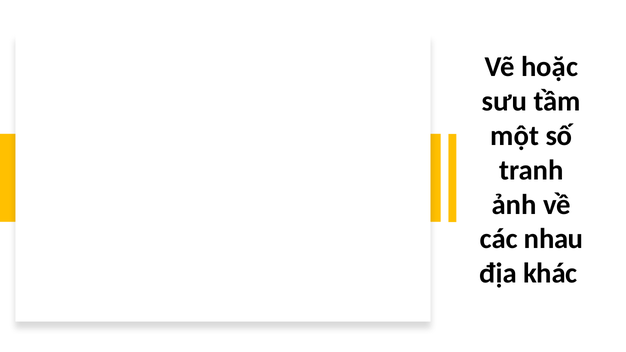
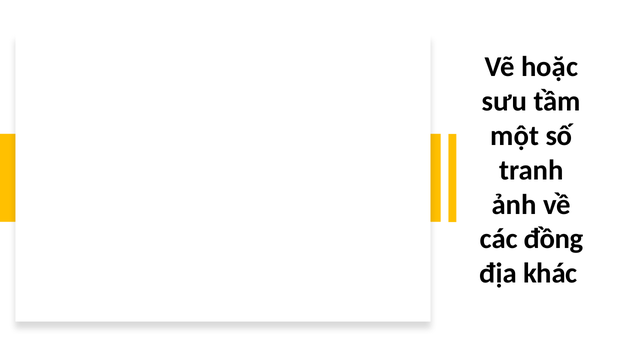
nhau: nhau -> đồng
